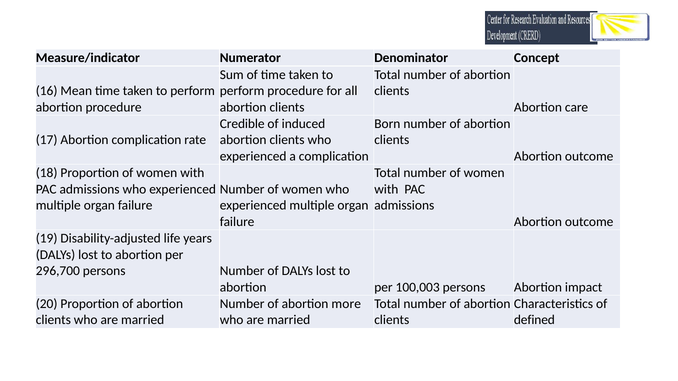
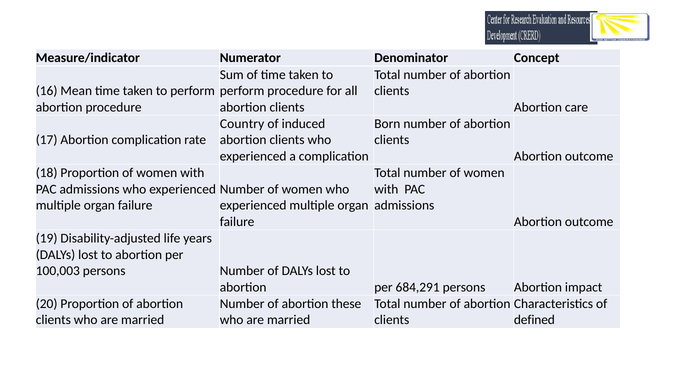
Credible: Credible -> Country
296,700: 296,700 -> 100,003
100,003: 100,003 -> 684,291
more: more -> these
